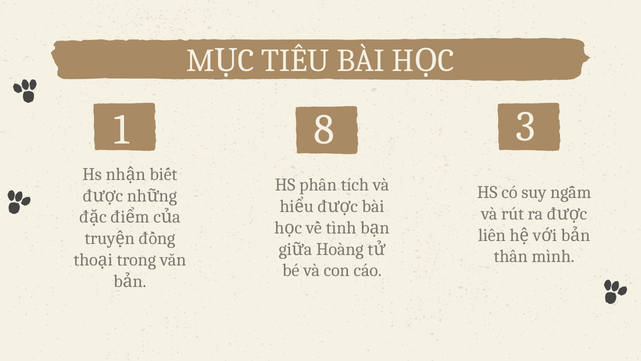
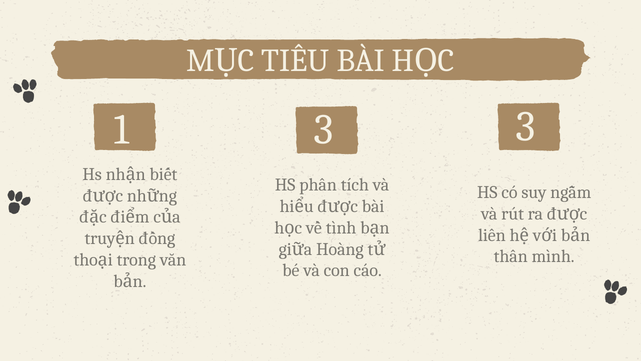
1 8: 8 -> 3
